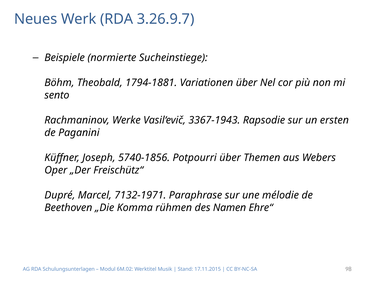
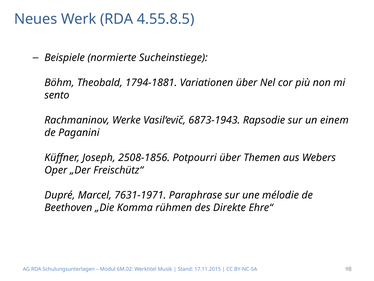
3.26.9.7: 3.26.9.7 -> 4.55.8.5
3367-1943: 3367-1943 -> 6873-1943
ersten: ersten -> einem
5740-1856: 5740-1856 -> 2508-1856
7132-1971: 7132-1971 -> 7631-1971
Namen: Namen -> Direkte
